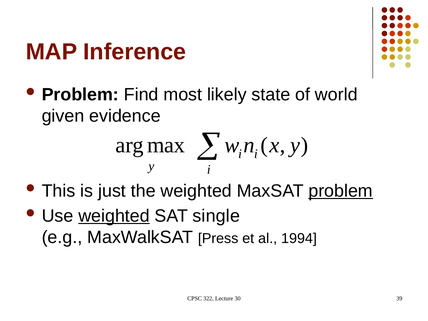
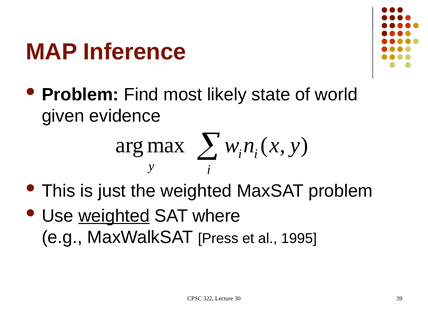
problem at (341, 191) underline: present -> none
single: single -> where
1994: 1994 -> 1995
